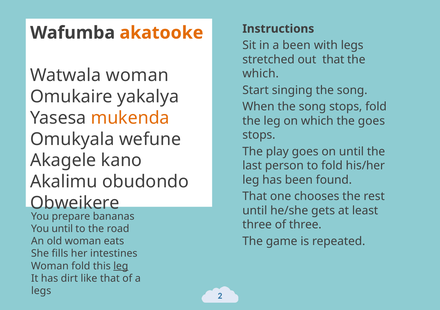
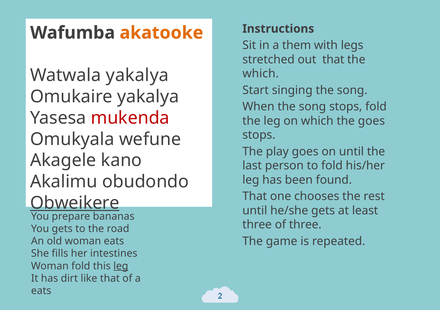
a been: been -> them
Watwala woman: woman -> yakalya
mukenda colour: orange -> red
Obweikere underline: none -> present
You until: until -> gets
legs at (41, 291): legs -> eats
